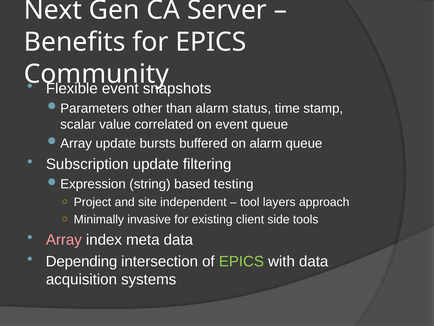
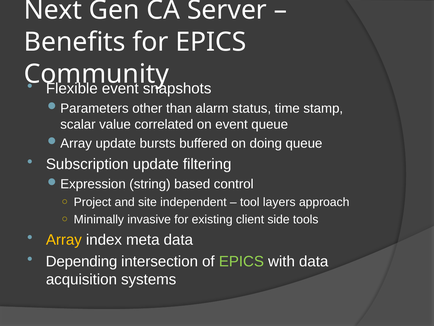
on alarm: alarm -> doing
testing: testing -> control
Array colour: pink -> yellow
